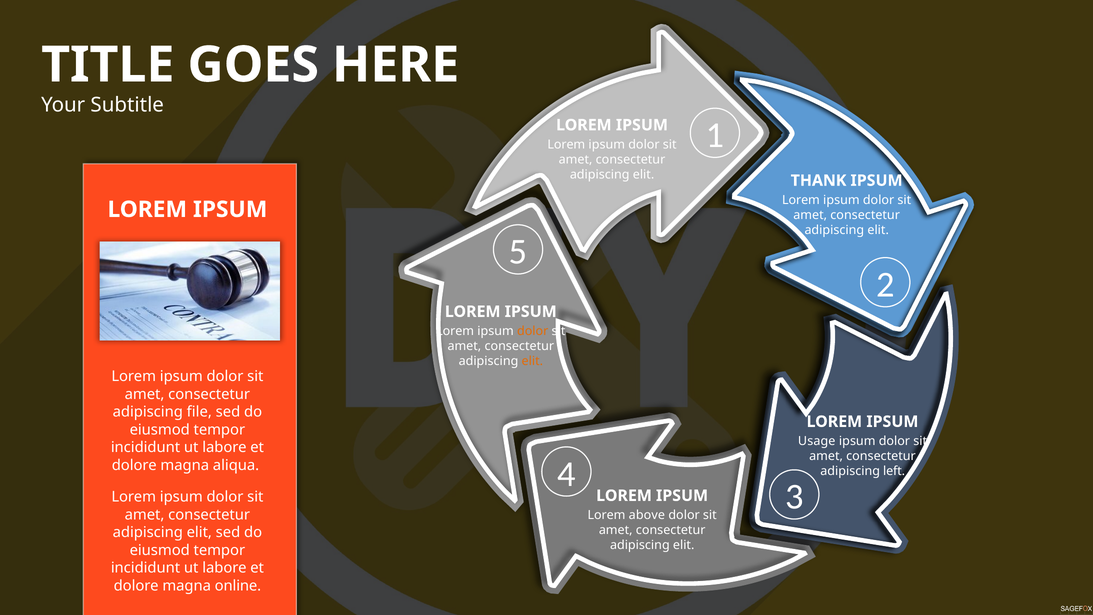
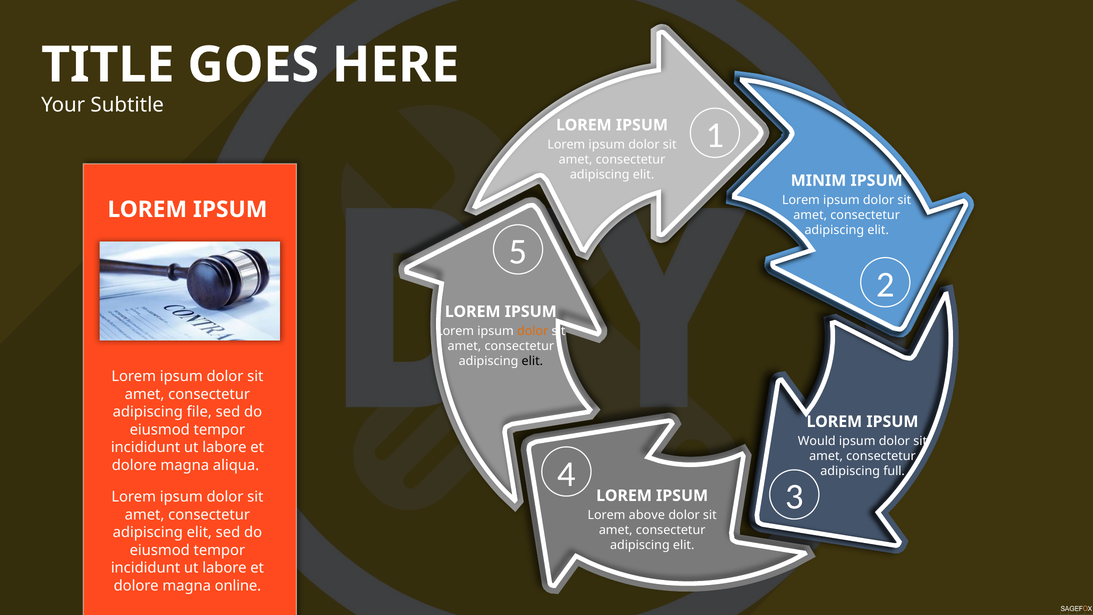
THANK: THANK -> MINIM
elit at (532, 361) colour: orange -> black
Usage: Usage -> Would
left: left -> full
